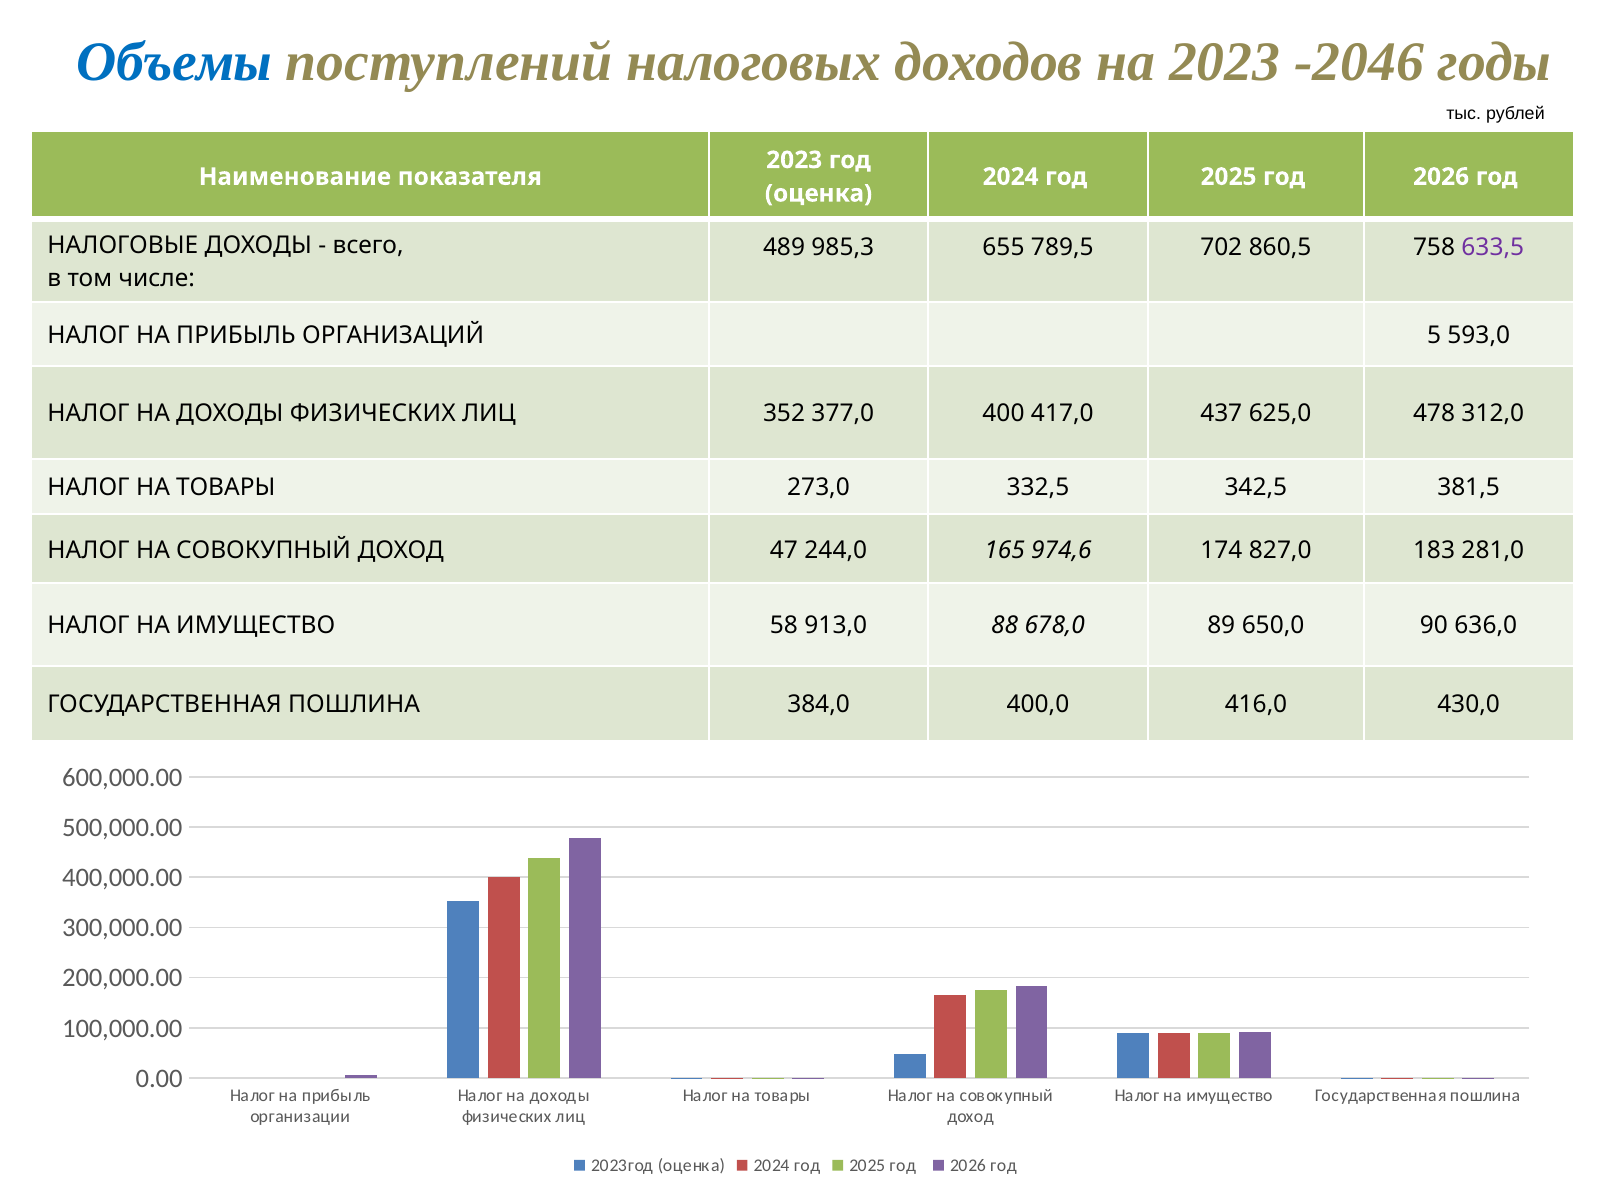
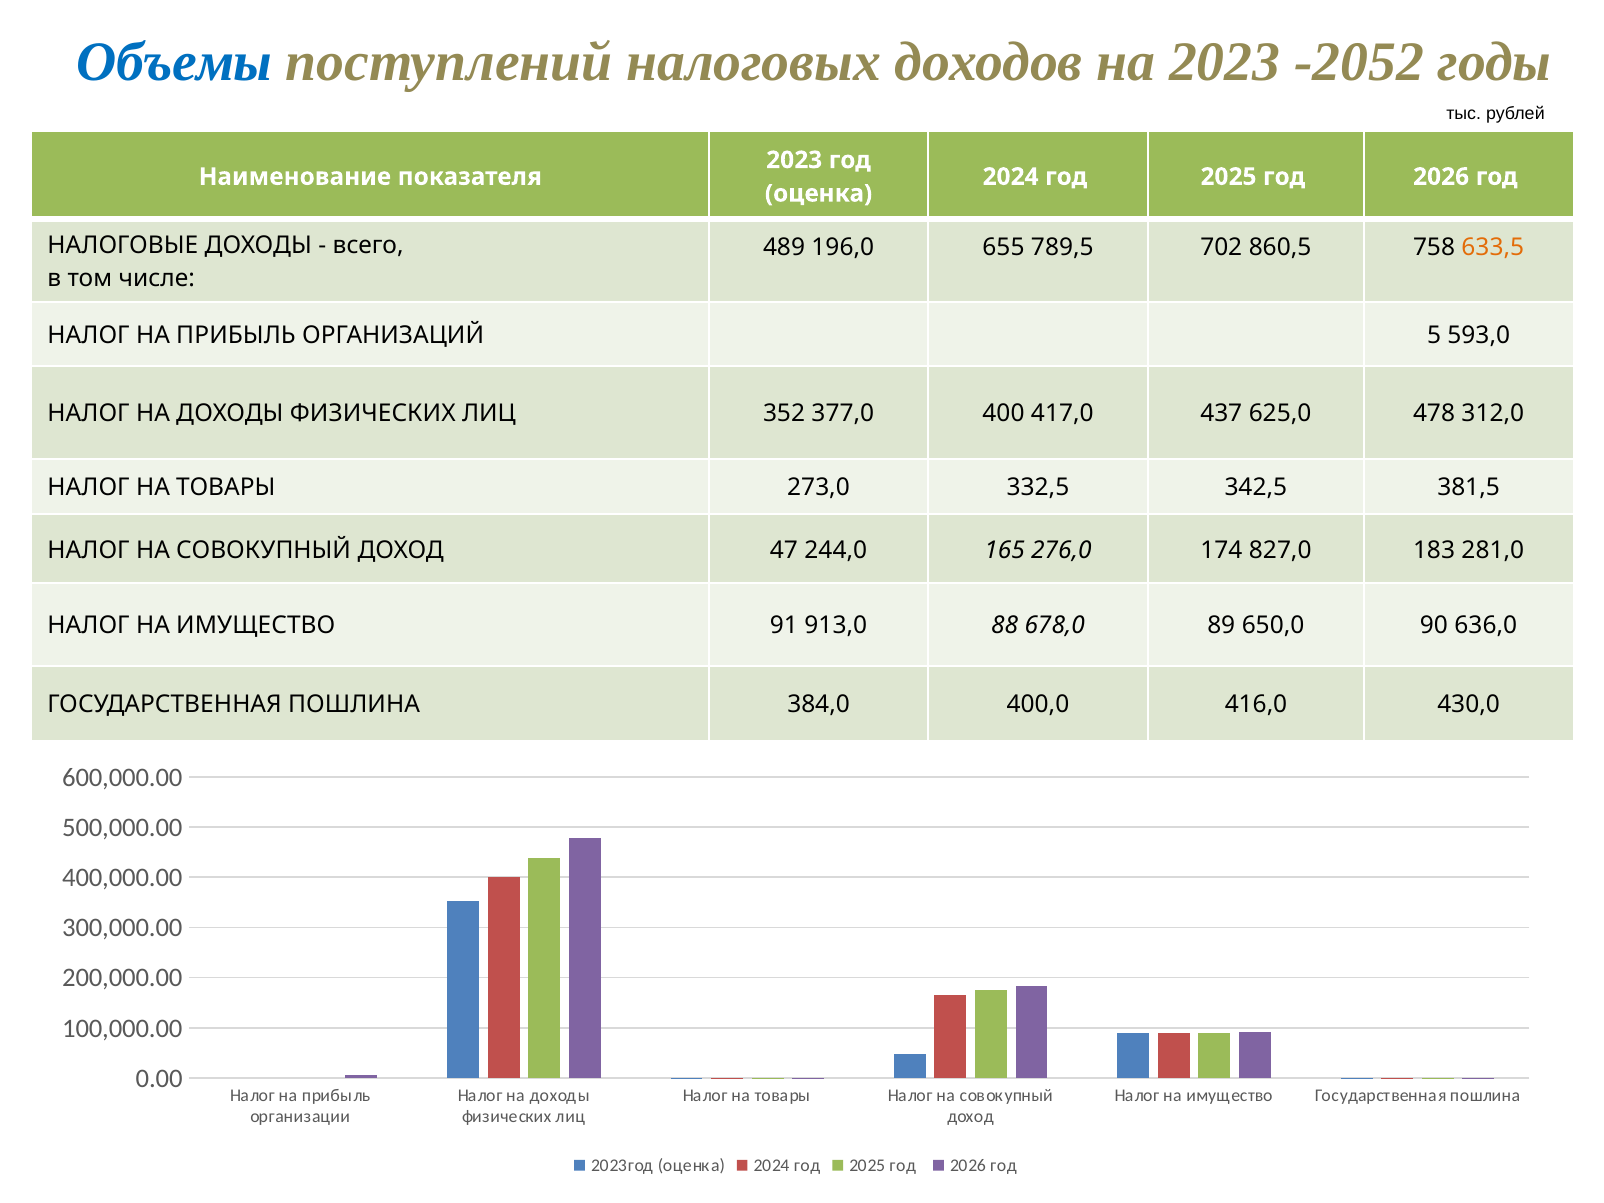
-2046: -2046 -> -2052
985,3: 985,3 -> 196,0
633,5 colour: purple -> orange
974,6: 974,6 -> 276,0
58: 58 -> 91
